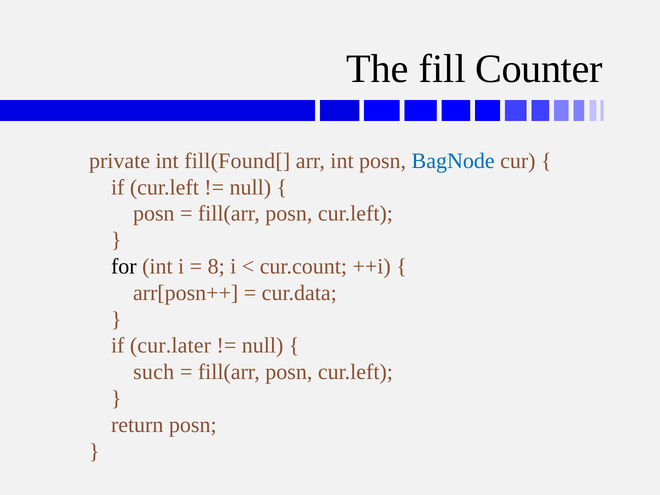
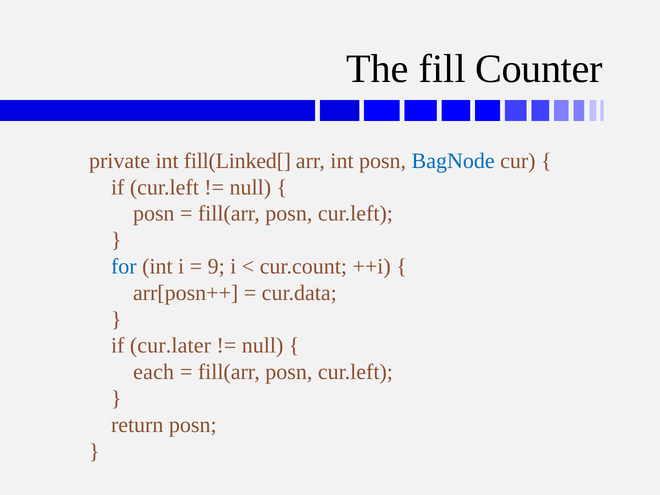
fill(Found[: fill(Found[ -> fill(Linked[
for colour: black -> blue
8: 8 -> 9
such: such -> each
